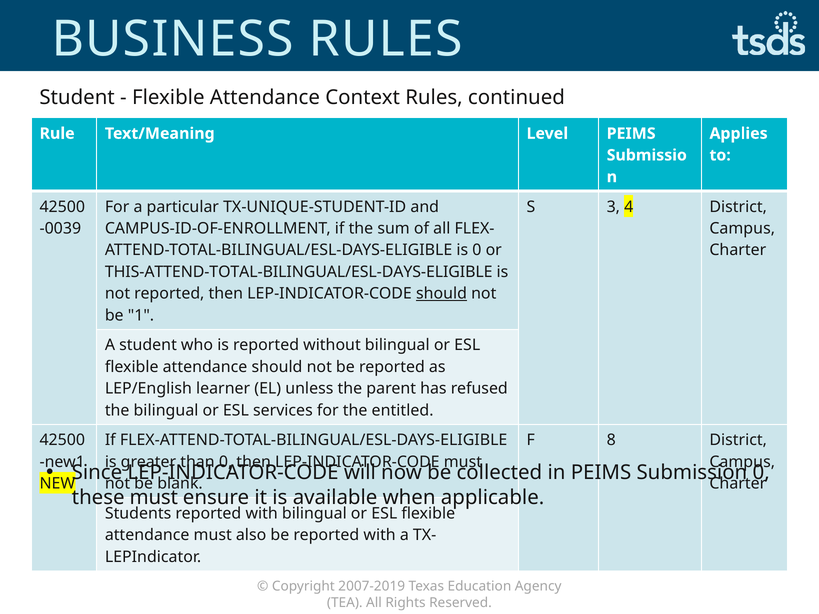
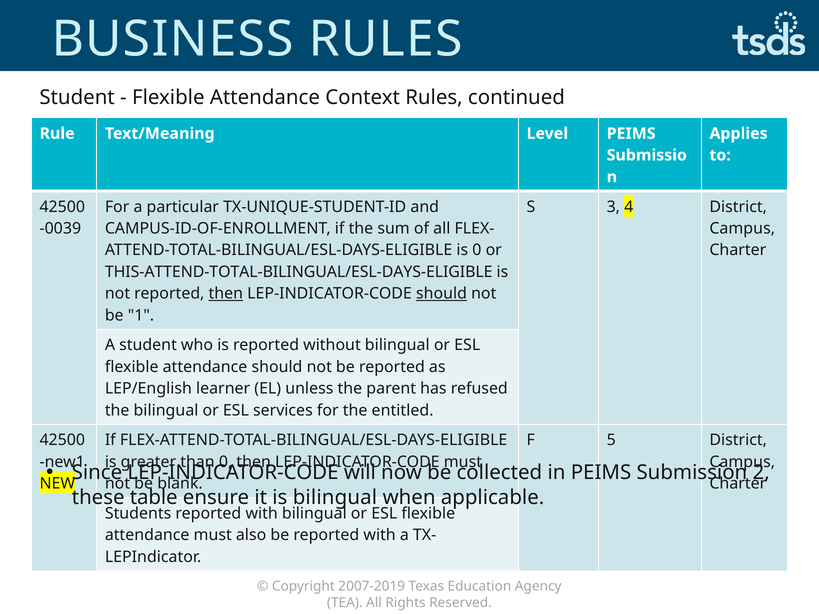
then at (226, 294) underline: none -> present
8: 8 -> 5
0 at (761, 473): 0 -> 2
these must: must -> table
is available: available -> bilingual
